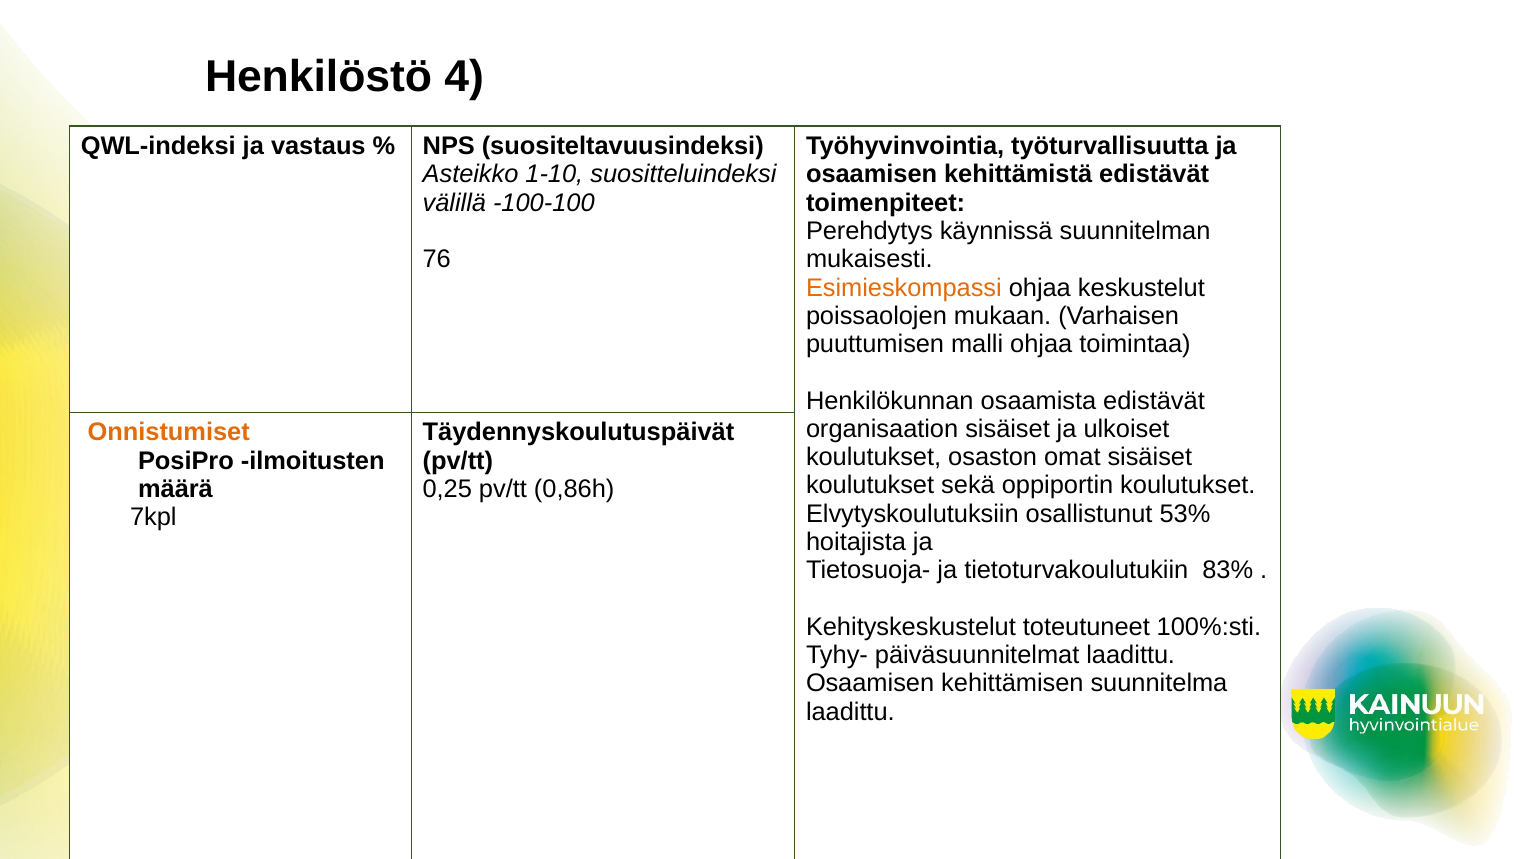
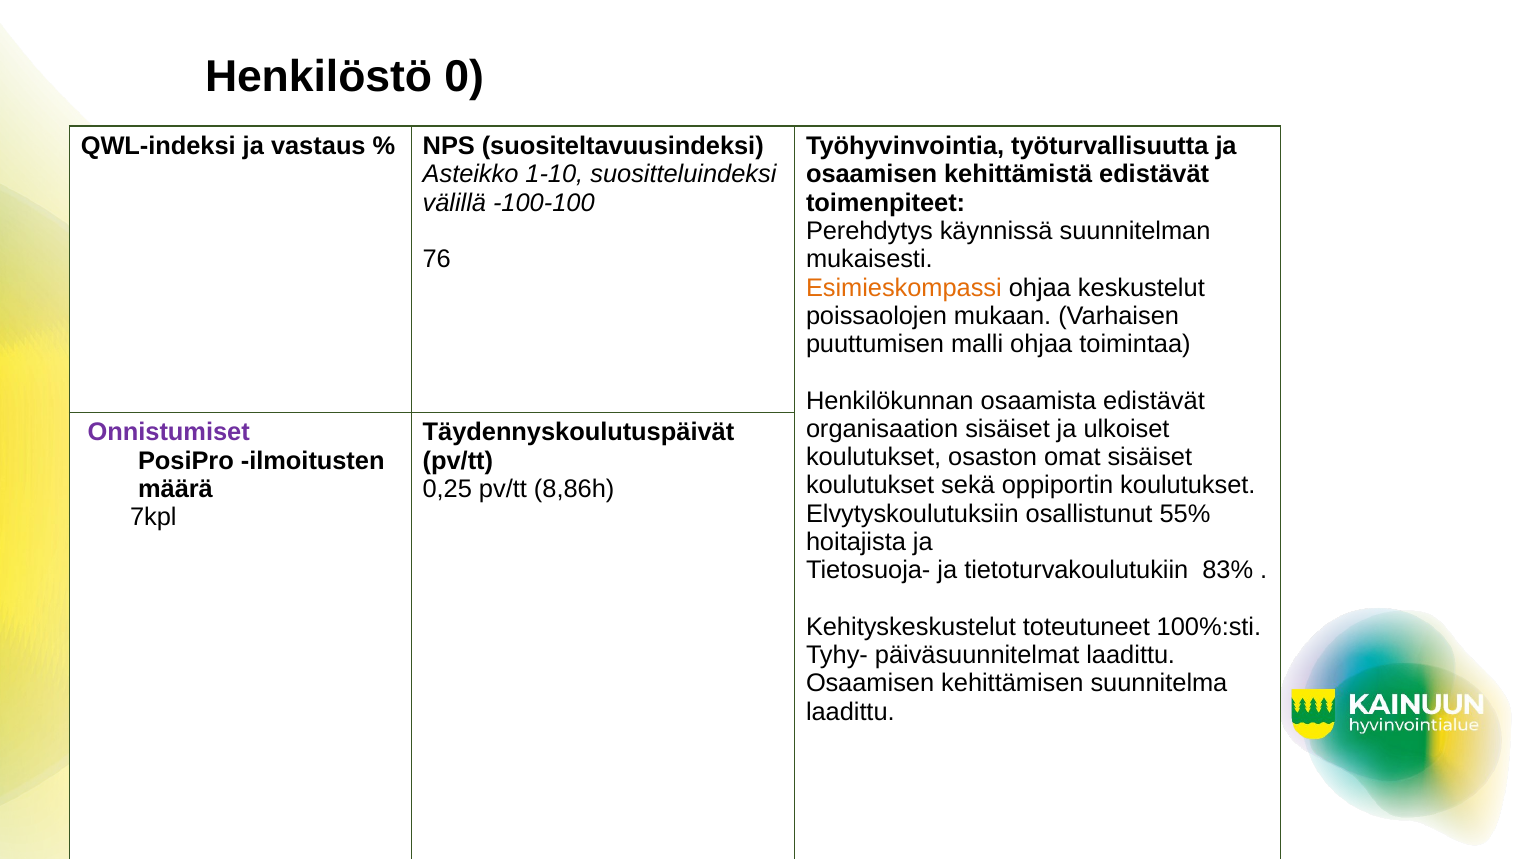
4: 4 -> 0
Onnistumiset colour: orange -> purple
0,86h: 0,86h -> 8,86h
53%: 53% -> 55%
